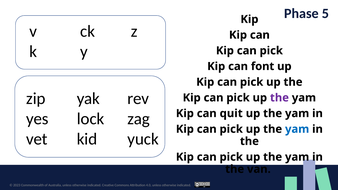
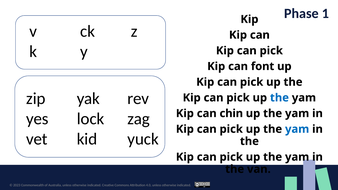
5: 5 -> 1
the at (279, 98) colour: purple -> blue
quit: quit -> chin
